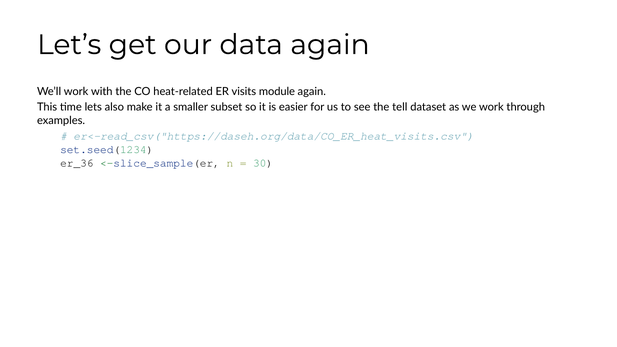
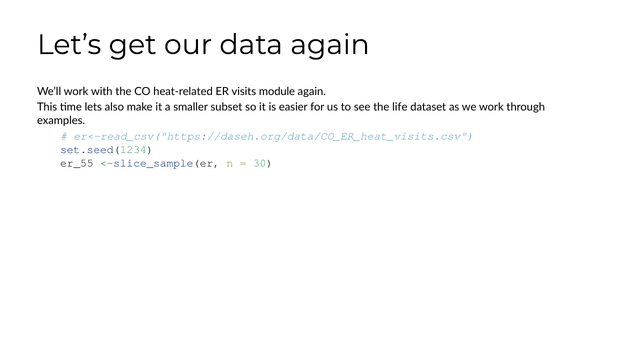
tell: tell -> life
er_36: er_36 -> er_55
